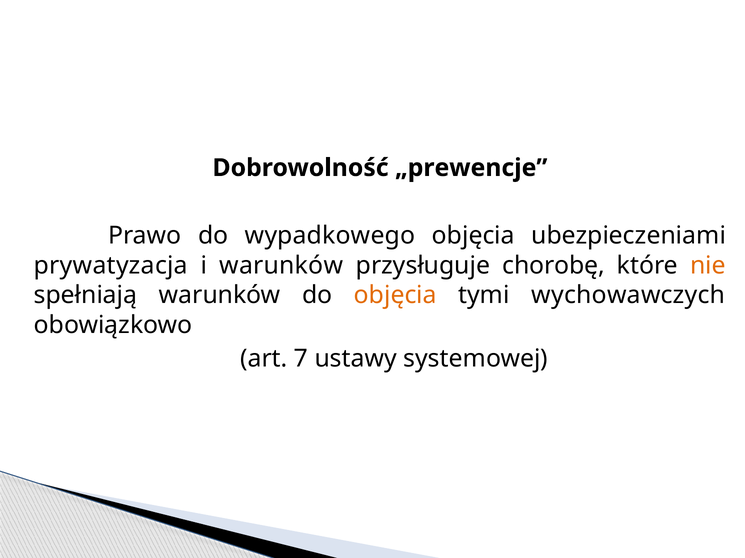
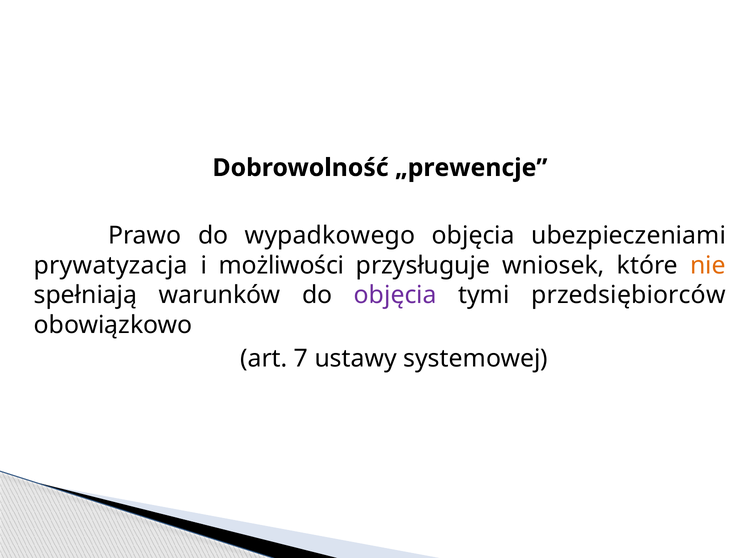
i warunków: warunków -> możliwości
chorobę: chorobę -> wniosek
objęcia at (395, 295) colour: orange -> purple
wychowawczych: wychowawczych -> przedsiębiorców
